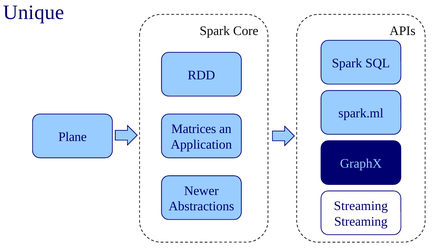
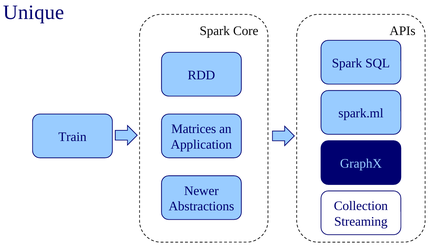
Plane: Plane -> Train
Streaming at (361, 206): Streaming -> Collection
